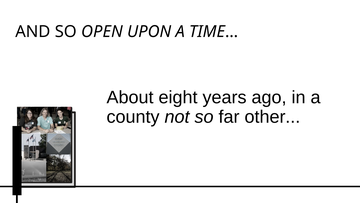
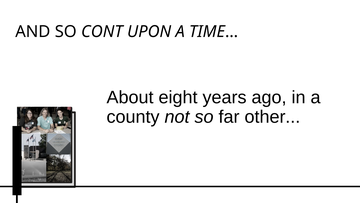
OPEN: OPEN -> CONT
